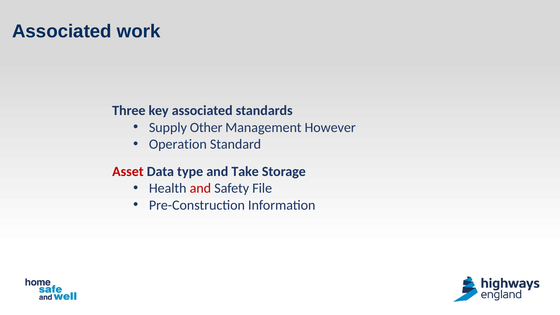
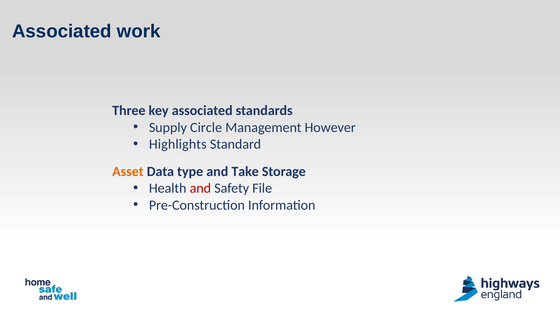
Other: Other -> Circle
Operation: Operation -> Highlights
Asset colour: red -> orange
